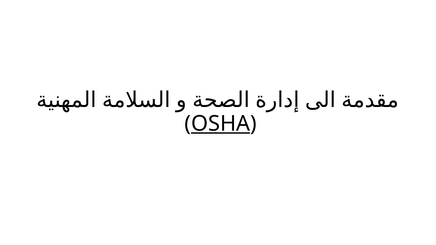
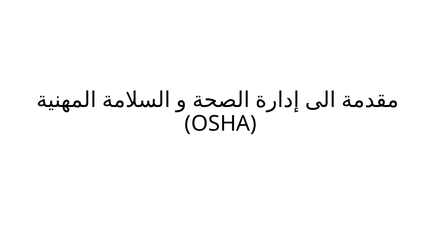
OSHA underline: present -> none
